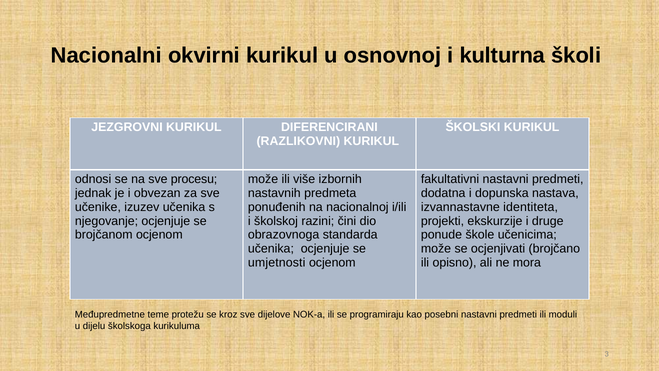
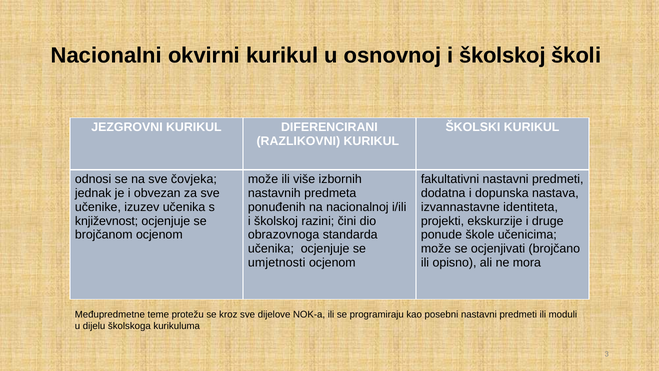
osnovnoj i kulturna: kulturna -> školskoj
procesu: procesu -> čovjeka
njegovanje: njegovanje -> književnost
